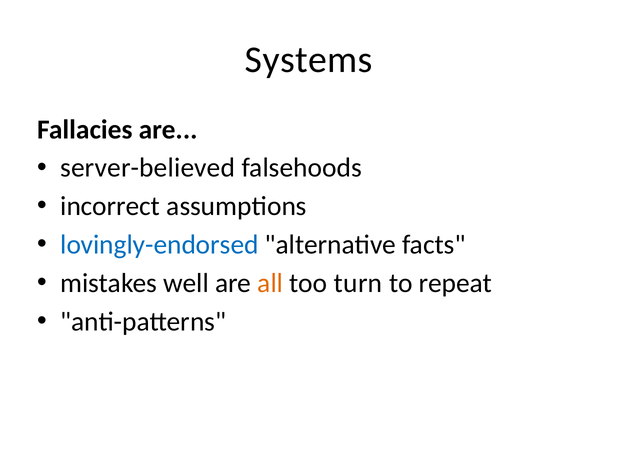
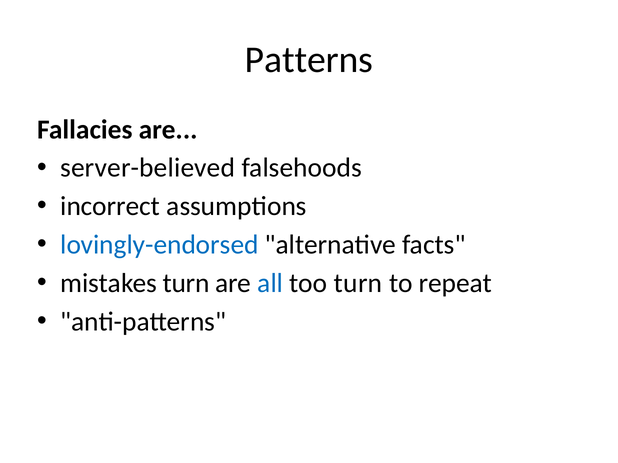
Systems: Systems -> Patterns
mistakes well: well -> turn
all colour: orange -> blue
